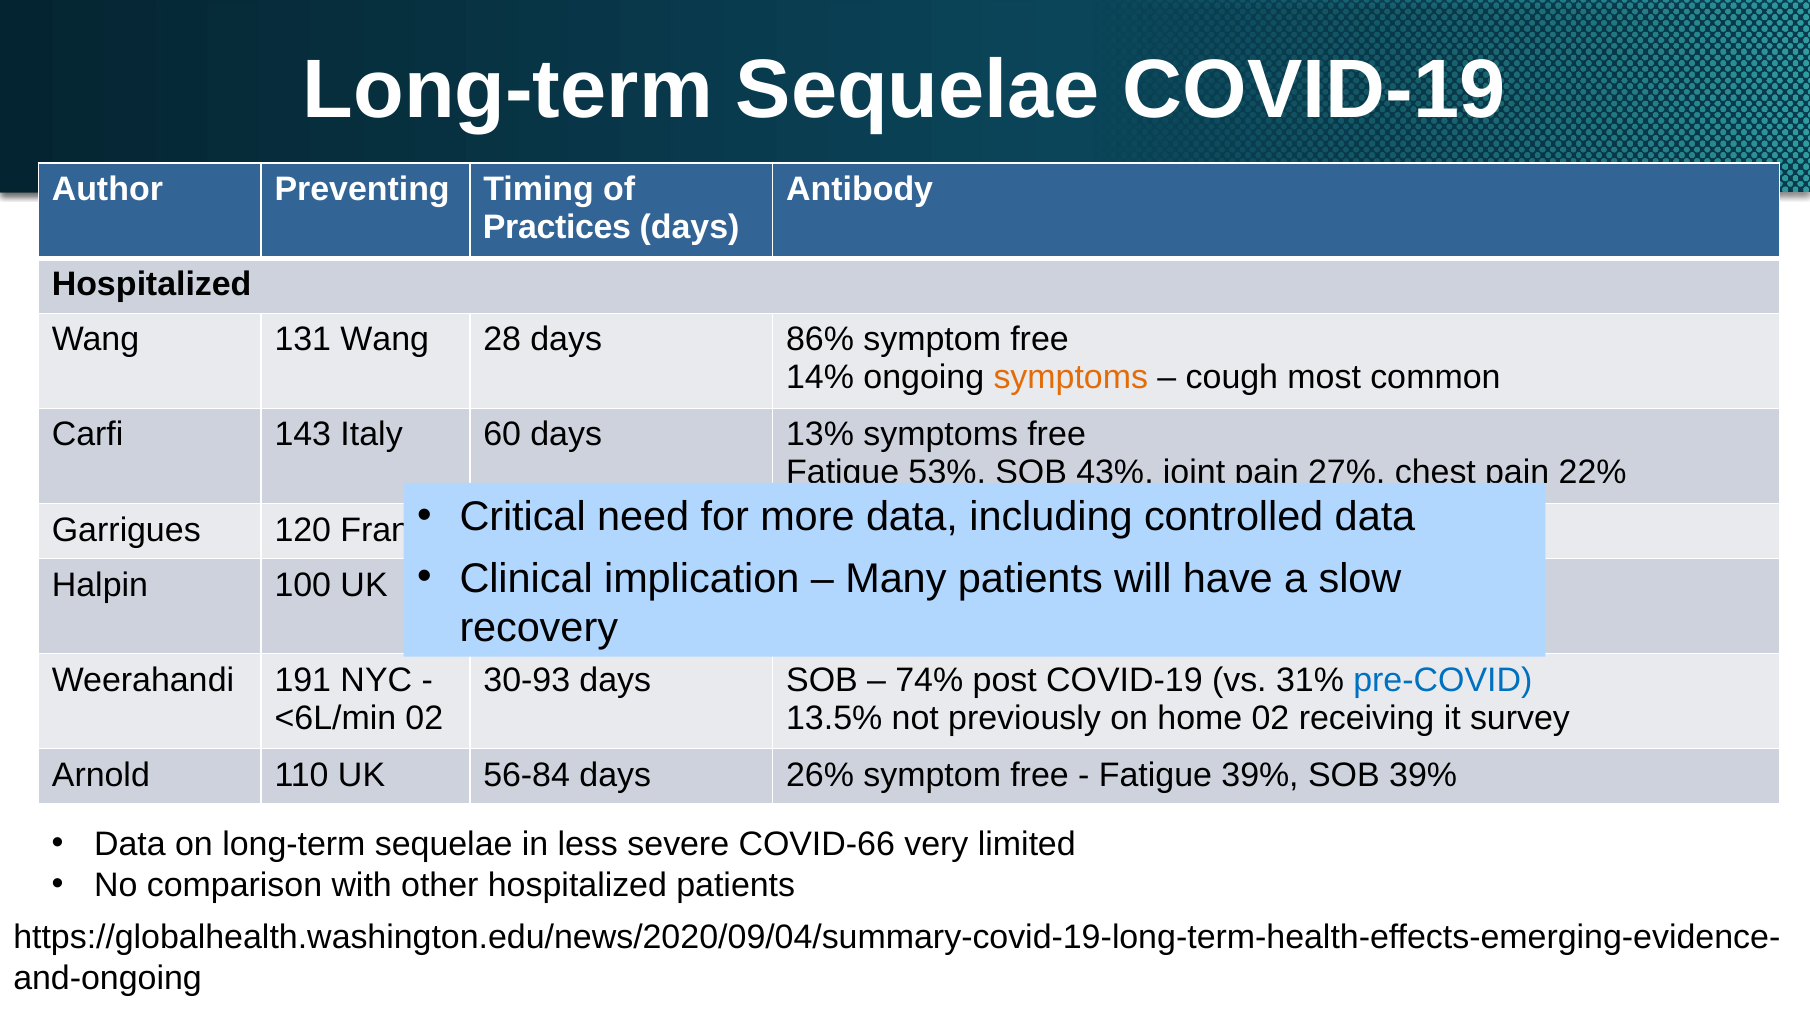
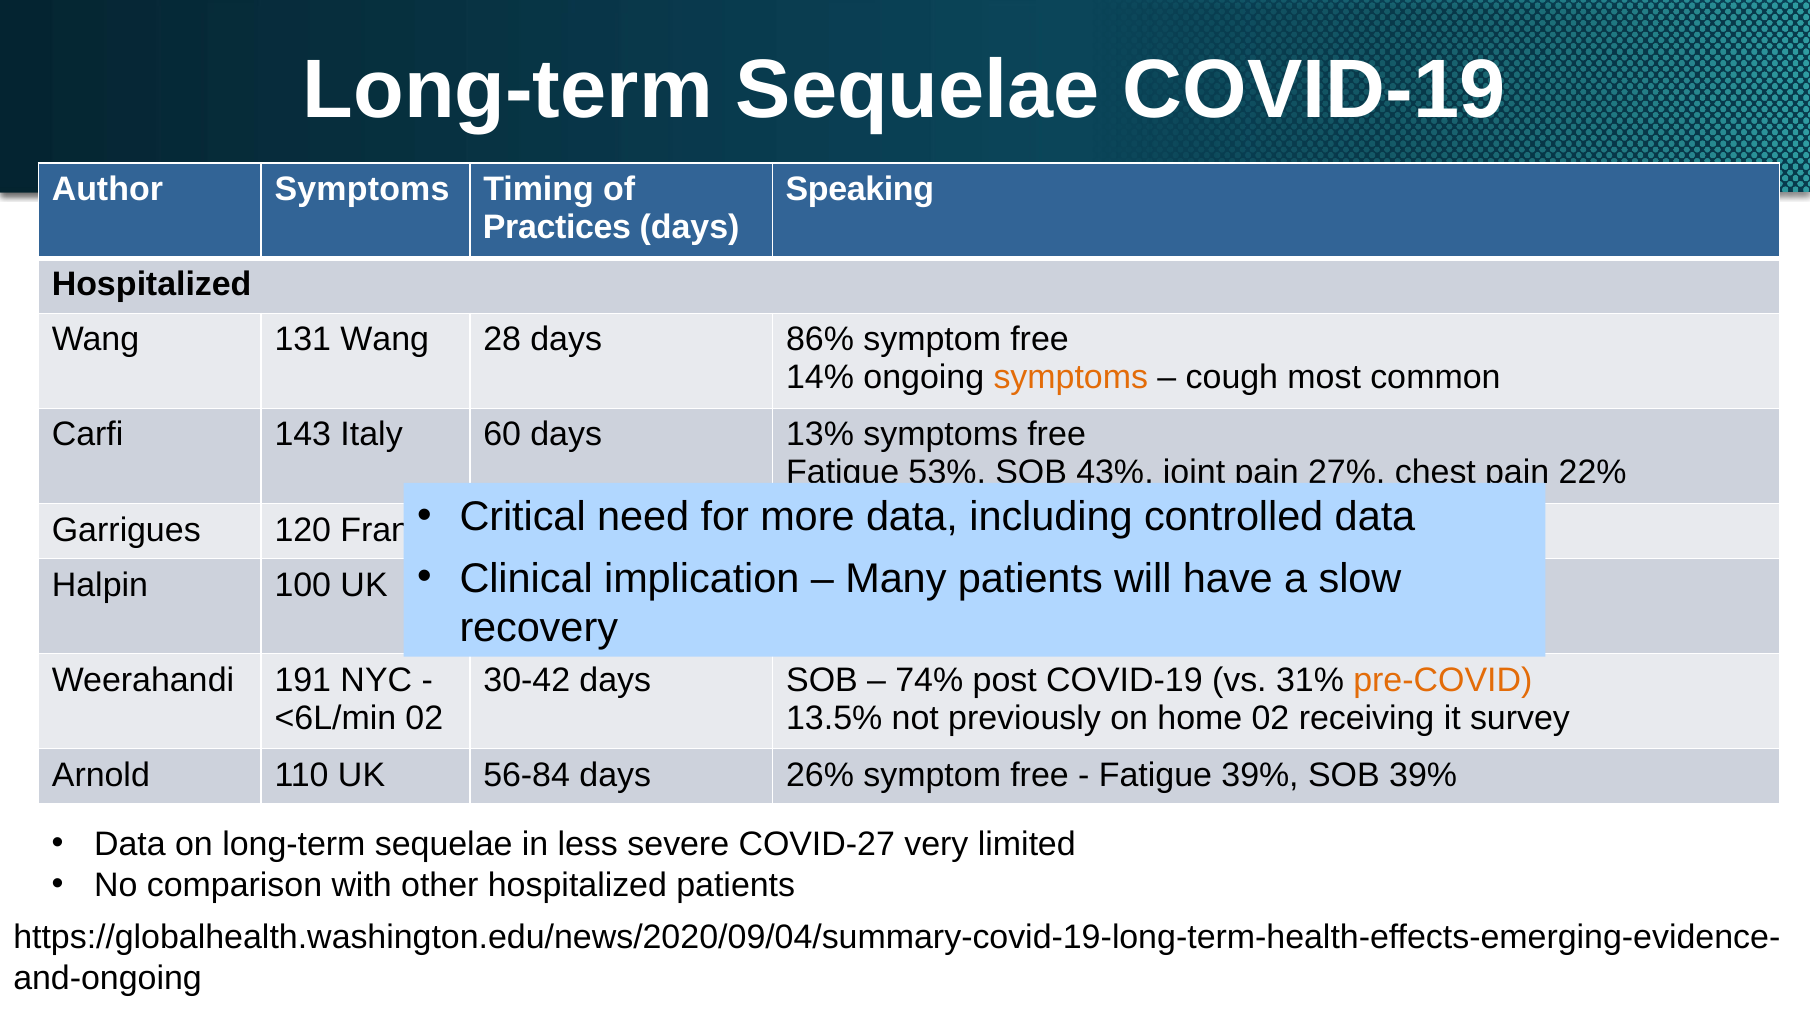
Author Preventing: Preventing -> Symptoms
Antibody: Antibody -> Speaking
30-93: 30-93 -> 30-42
pre-COVID colour: blue -> orange
COVID-66: COVID-66 -> COVID-27
